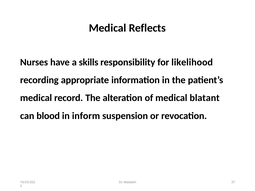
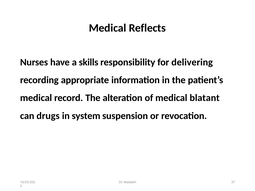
likelihood: likelihood -> delivering
blood: blood -> drugs
inform: inform -> system
